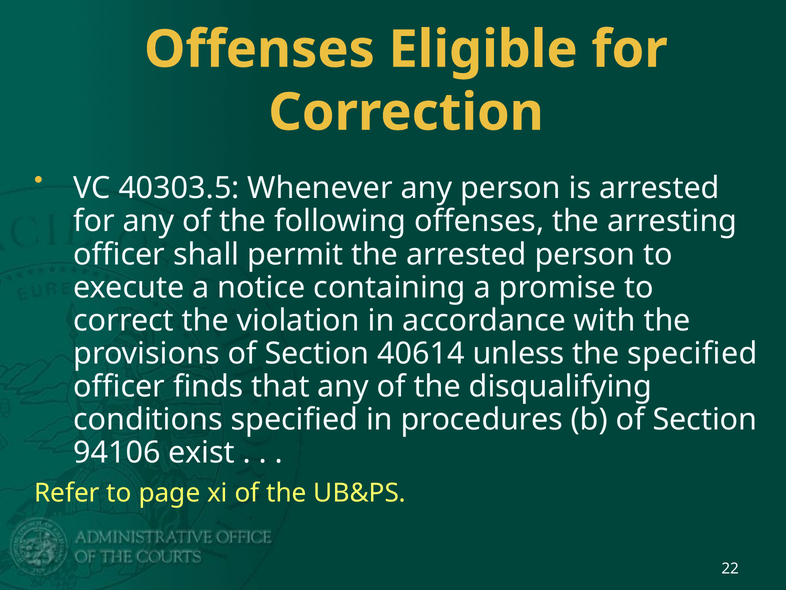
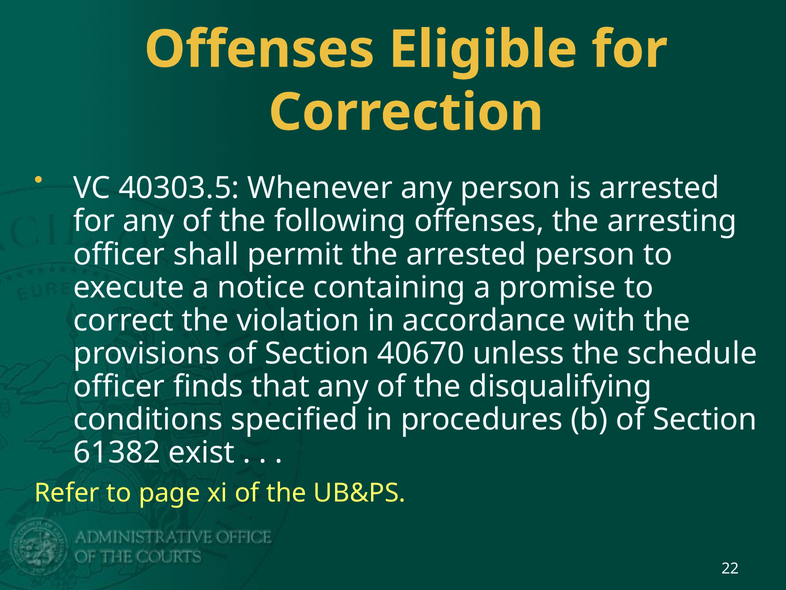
40614: 40614 -> 40670
the specified: specified -> schedule
94106: 94106 -> 61382
